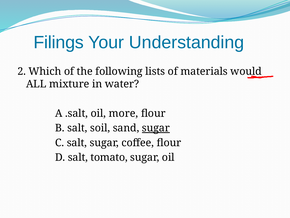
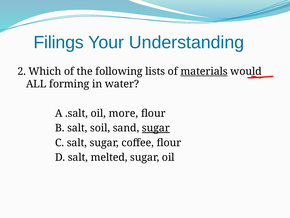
materials underline: none -> present
mixture: mixture -> forming
tomato: tomato -> melted
